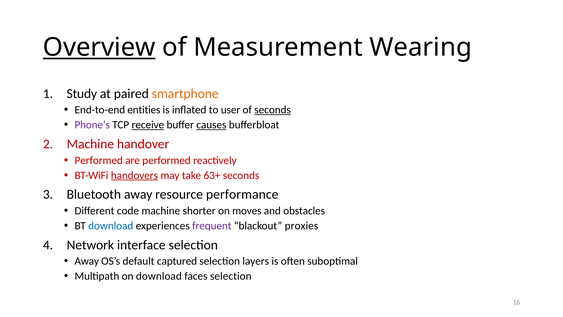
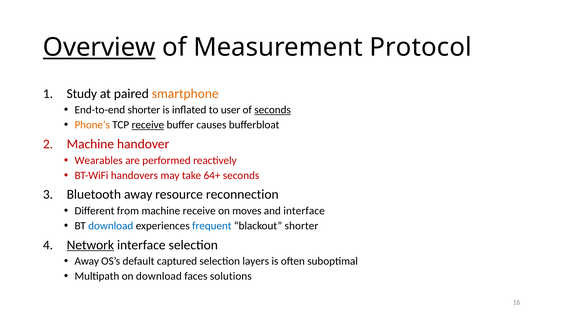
Wearing: Wearing -> Protocol
End-to-end entities: entities -> shorter
Phone’s colour: purple -> orange
causes underline: present -> none
Performed at (99, 160): Performed -> Wearables
handovers underline: present -> none
63+: 63+ -> 64+
performance: performance -> reconnection
code: code -> from
machine shorter: shorter -> receive
and obstacles: obstacles -> interface
frequent colour: purple -> blue
blackout proxies: proxies -> shorter
Network underline: none -> present
faces selection: selection -> solutions
